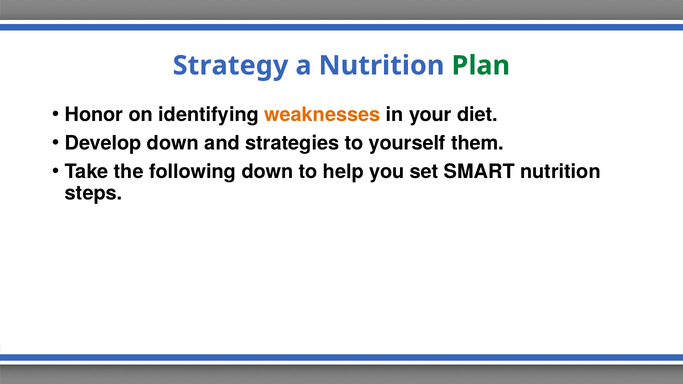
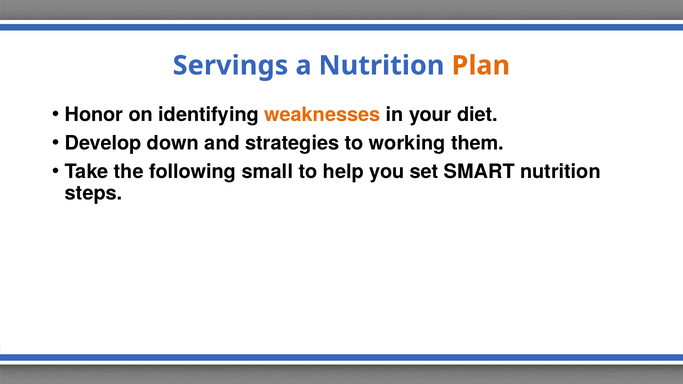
Strategy: Strategy -> Servings
Plan colour: green -> orange
yourself: yourself -> working
following down: down -> small
